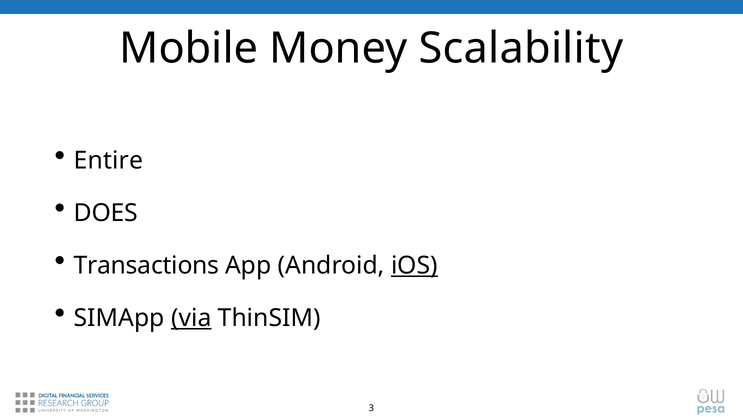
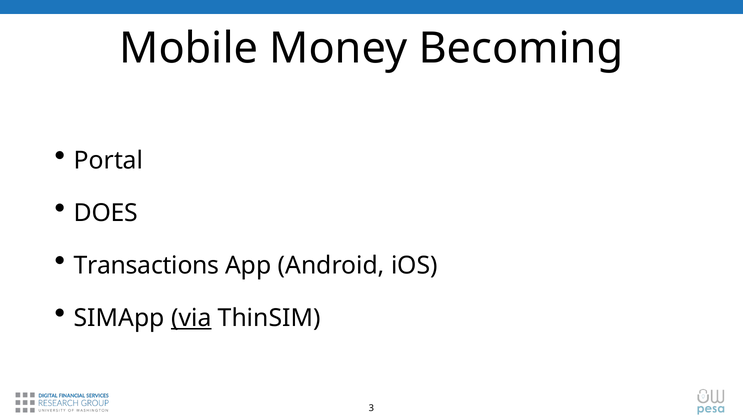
Scalability: Scalability -> Becoming
Entire: Entire -> Portal
iOS underline: present -> none
